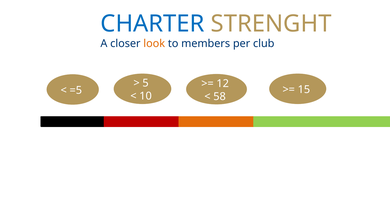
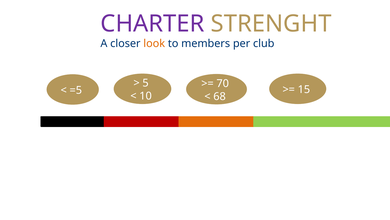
CHARTER colour: blue -> purple
12: 12 -> 70
58: 58 -> 68
